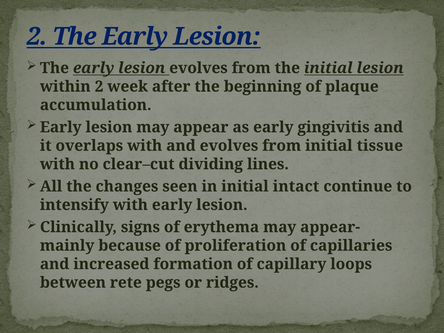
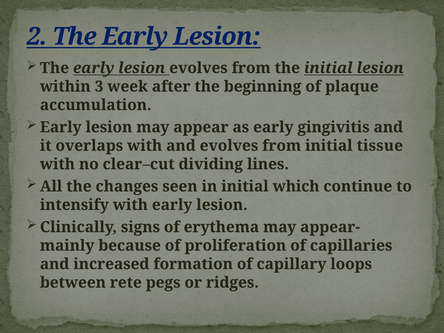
within 2: 2 -> 3
intact: intact -> which
